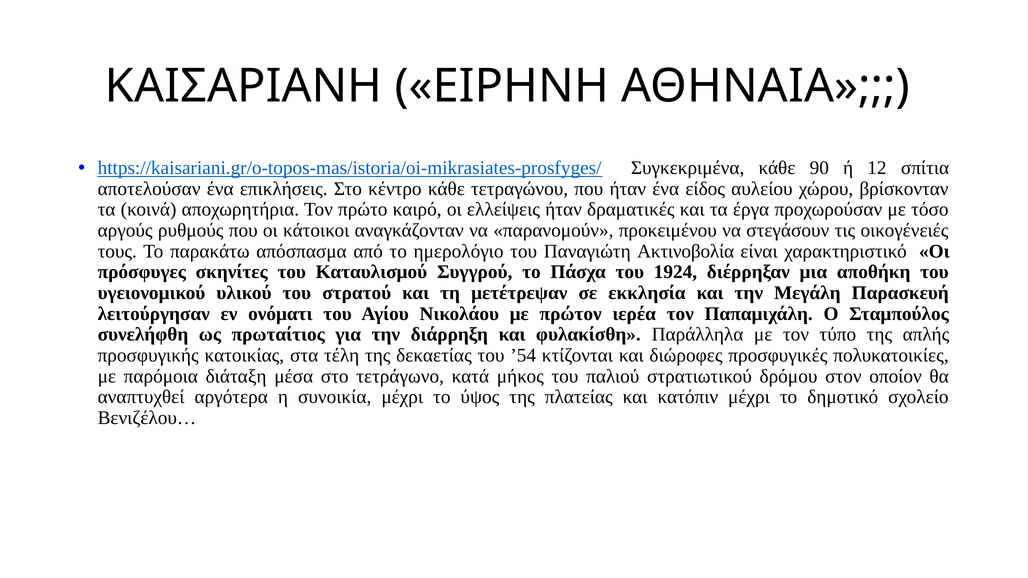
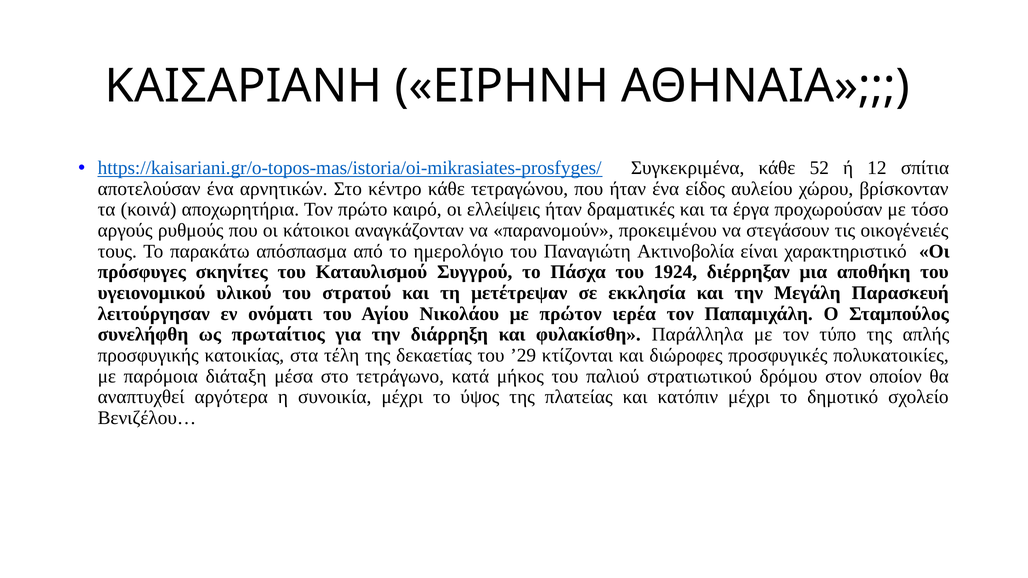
90: 90 -> 52
επικλήσεις: επικλήσεις -> αρνητικών
’54: ’54 -> ’29
